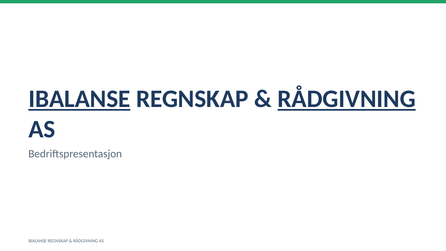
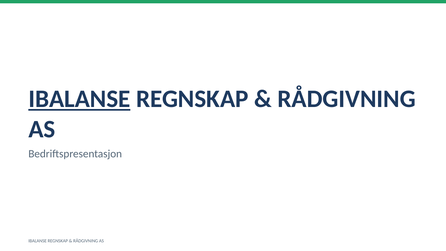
RÅDGIVNING at (347, 99) underline: present -> none
